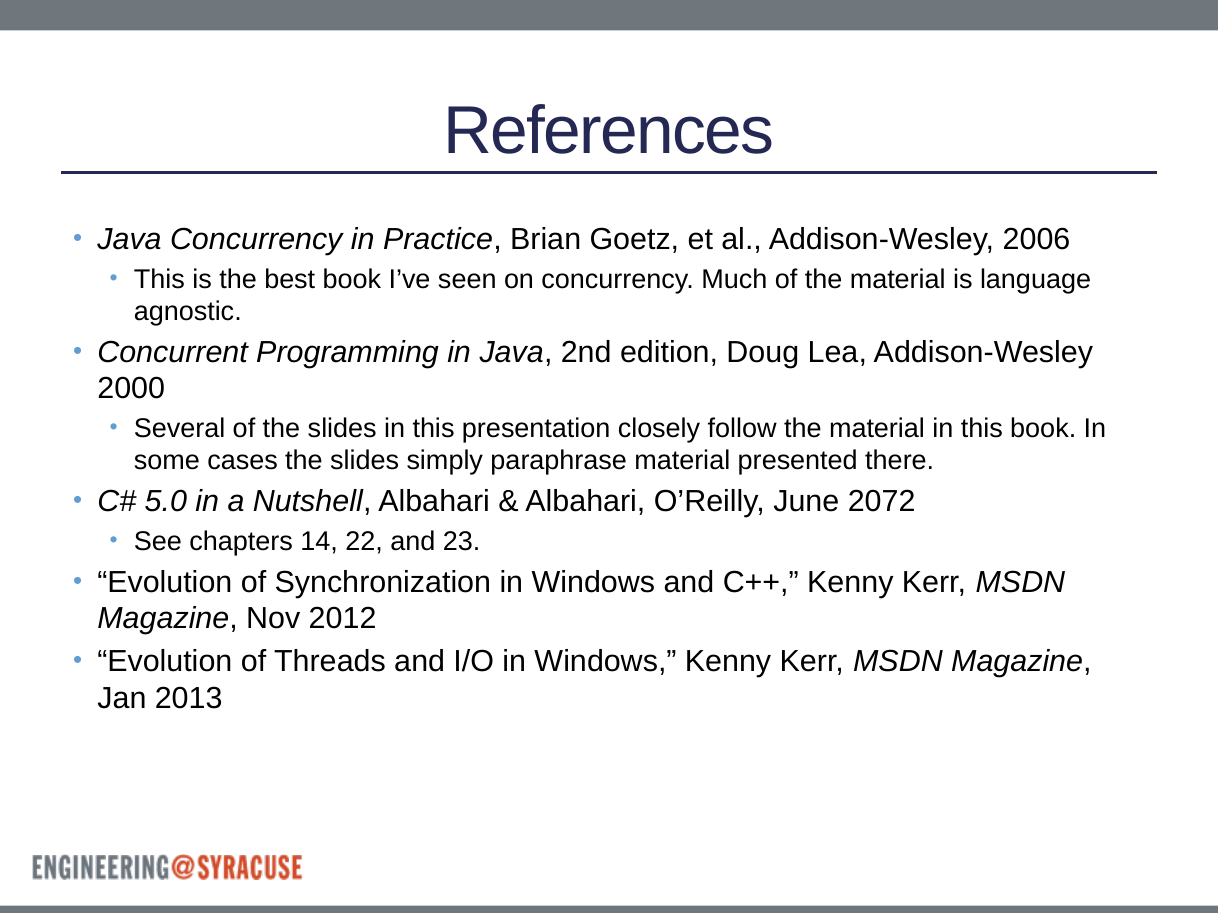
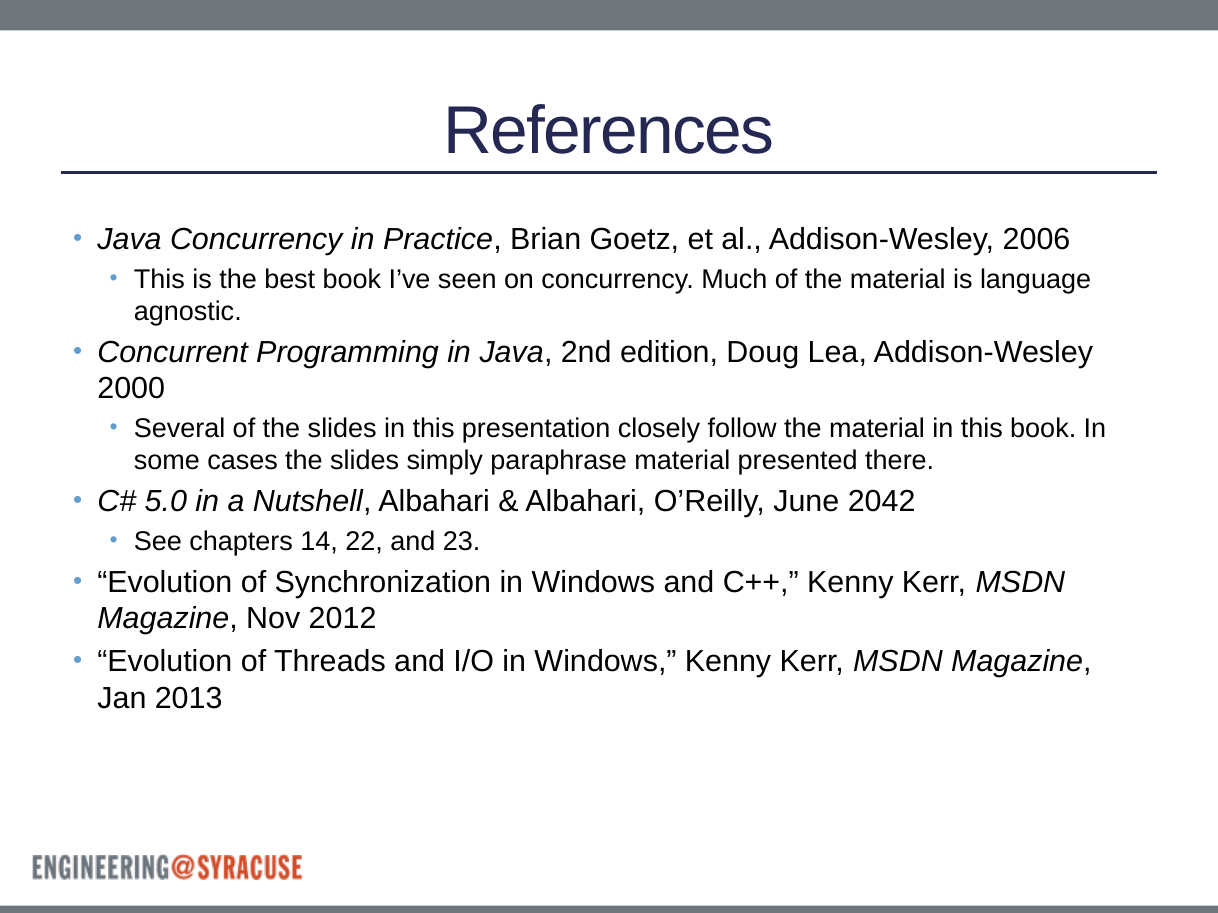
2072: 2072 -> 2042
